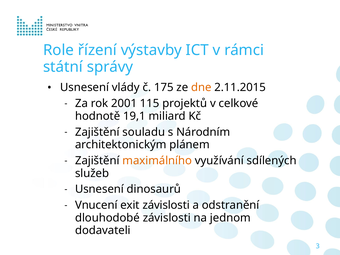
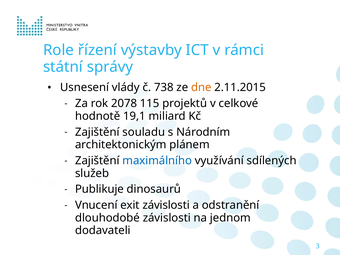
175: 175 -> 738
2001: 2001 -> 2078
maximálního colour: orange -> blue
Usnesení at (99, 189): Usnesení -> Publikuje
